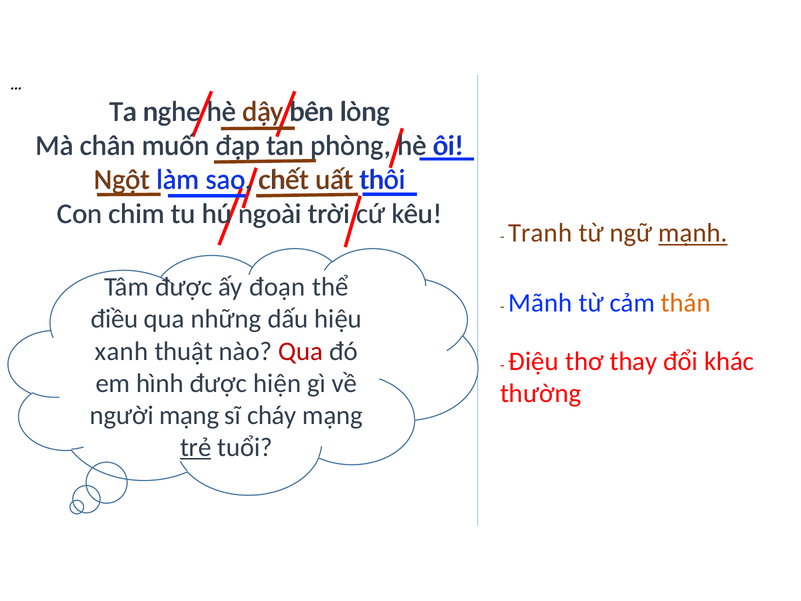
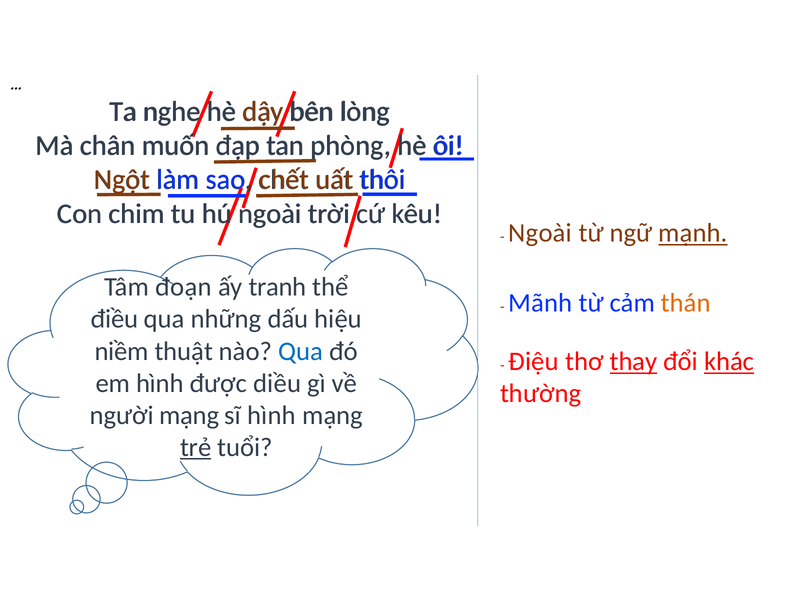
Tranh at (540, 233): Tranh -> Ngoài
Tâm được: được -> đoạn
đoạn: đoạn -> tranh
xanh: xanh -> niềm
Qua at (301, 351) colour: red -> blue
thay underline: none -> present
khác underline: none -> present
hiện: hiện -> diều
sĩ cháy: cháy -> hình
